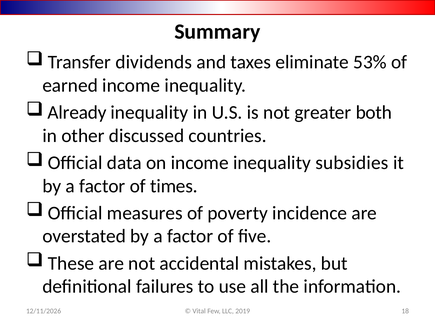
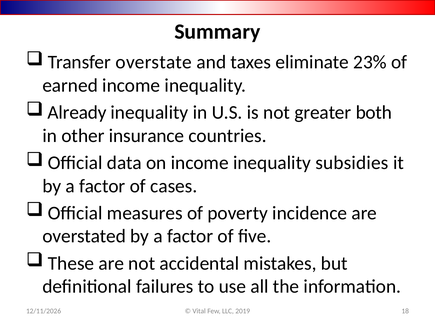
dividends: dividends -> overstate
53%: 53% -> 23%
discussed: discussed -> insurance
times: times -> cases
